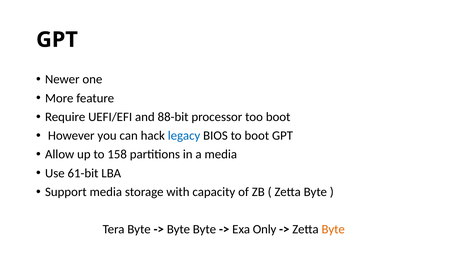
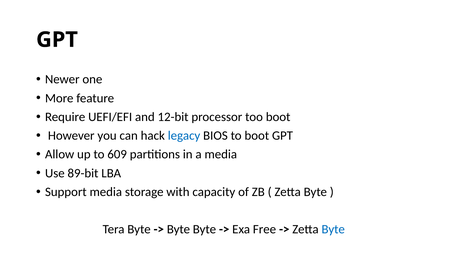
88-bit: 88-bit -> 12-bit
158: 158 -> 609
61-bit: 61-bit -> 89-bit
Only: Only -> Free
Byte at (333, 230) colour: orange -> blue
